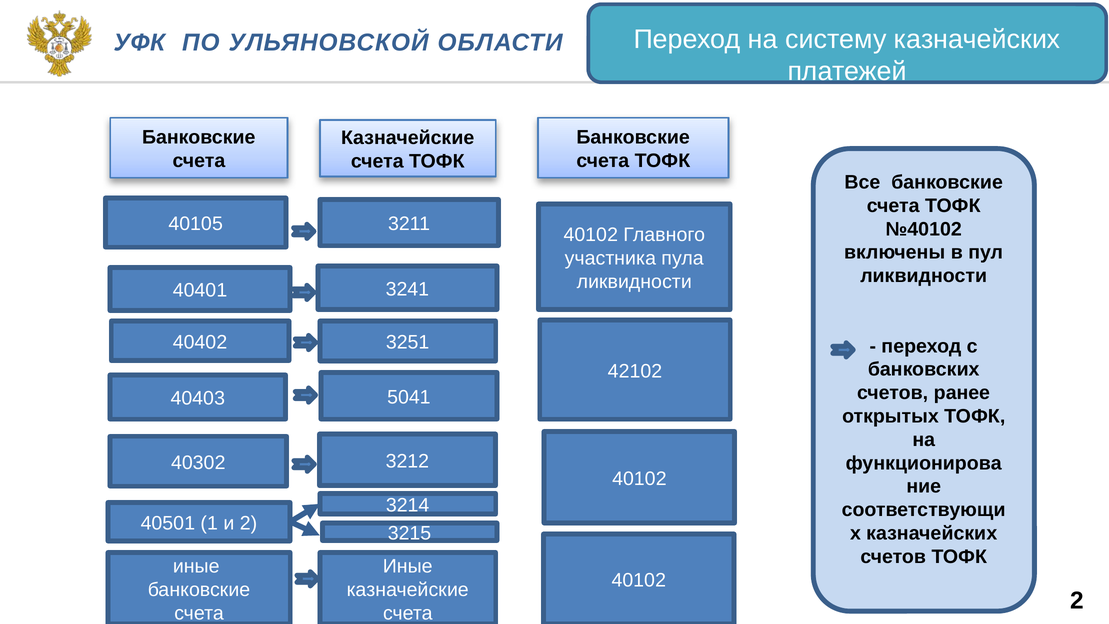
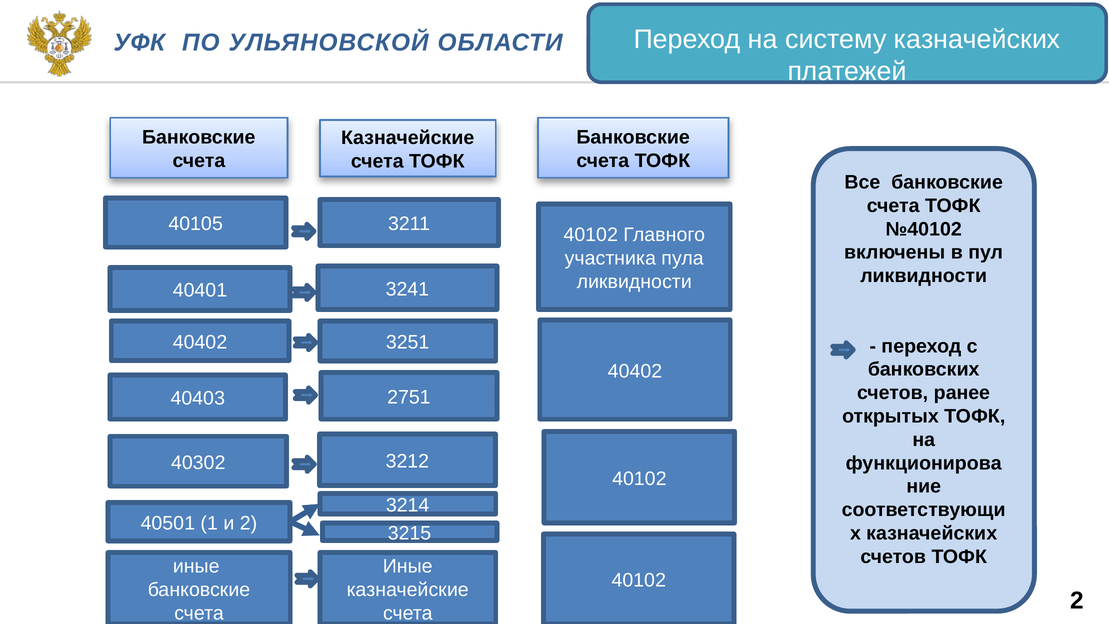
42102 at (635, 371): 42102 -> 40402
5041: 5041 -> 2751
